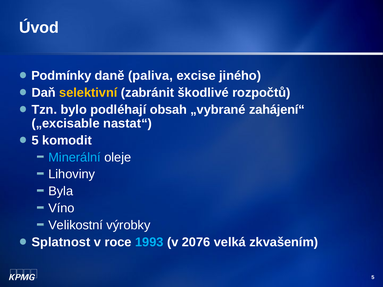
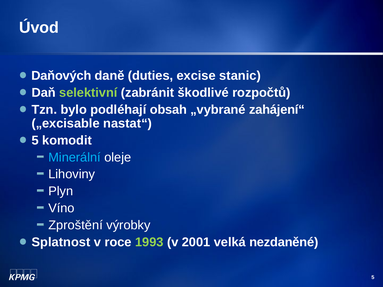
Podmínky: Podmínky -> Daňových
paliva: paliva -> duties
jiného: jiného -> stanic
selektivní colour: yellow -> light green
Byla: Byla -> Plyn
Velikostní: Velikostní -> Zproštění
1993 colour: light blue -> light green
2076: 2076 -> 2001
zkvašením: zkvašením -> nezdaněné
